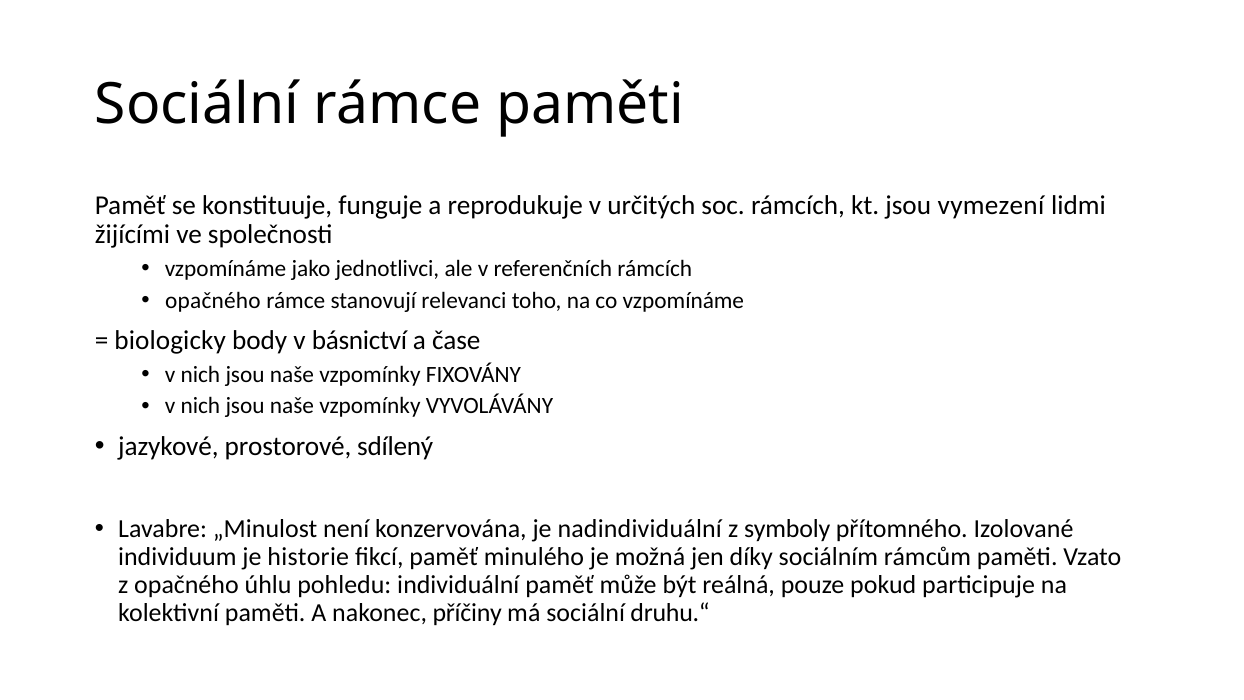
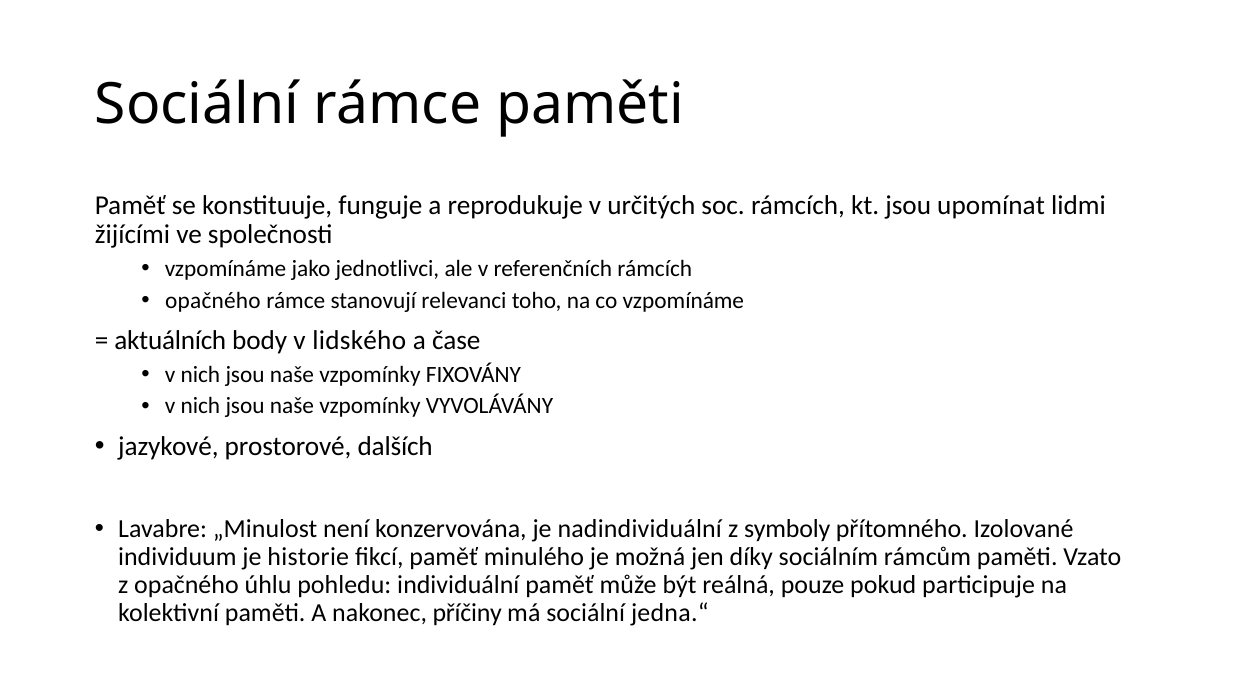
vymezení: vymezení -> upomínat
biologicky: biologicky -> aktuálních
básnictví: básnictví -> lidského
sdílený: sdílený -> dalších
druhu.“: druhu.“ -> jedna.“
